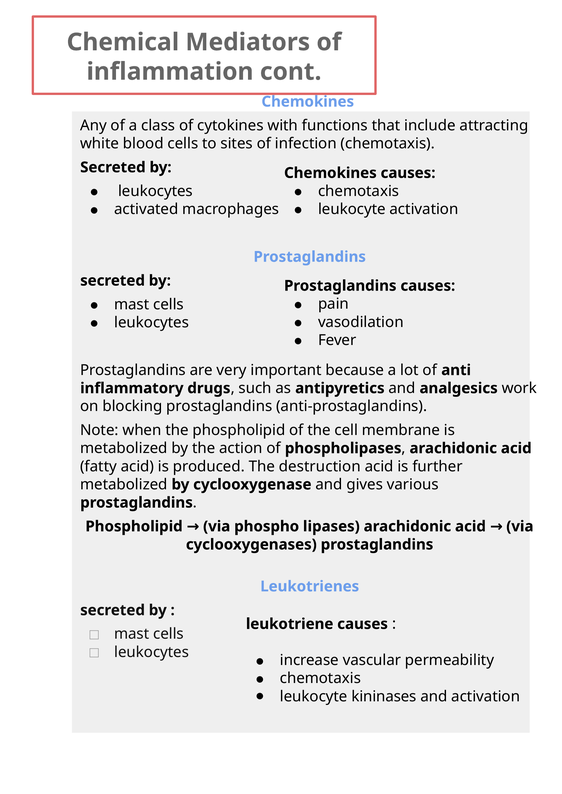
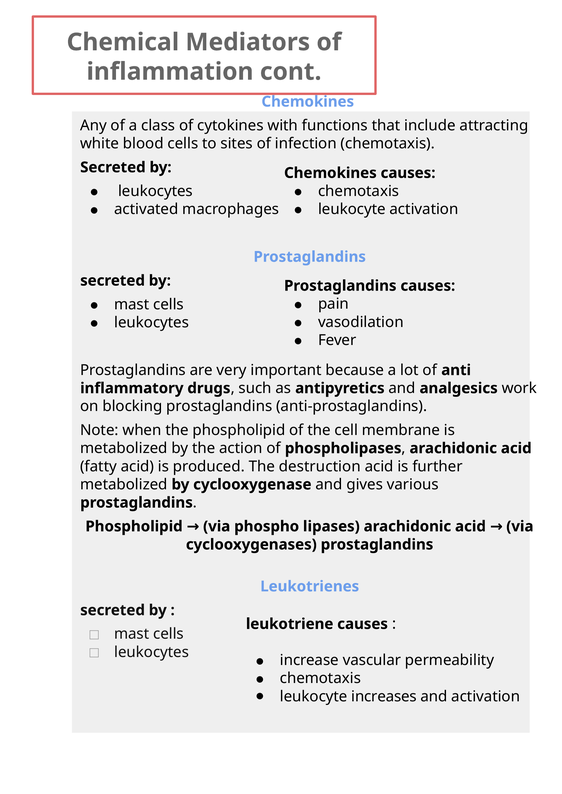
kininases: kininases -> increases
